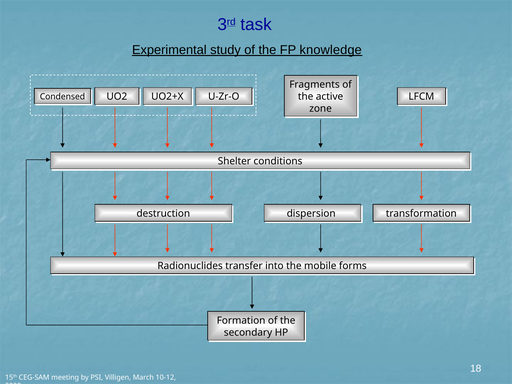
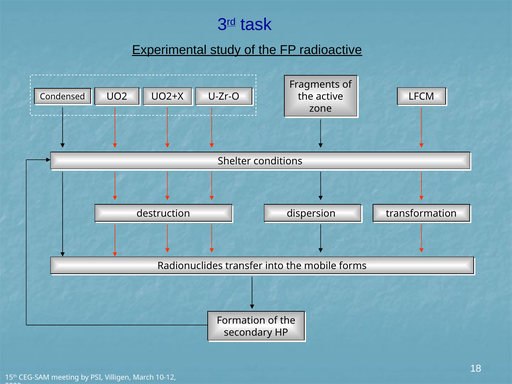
knowledge: knowledge -> radioactive
